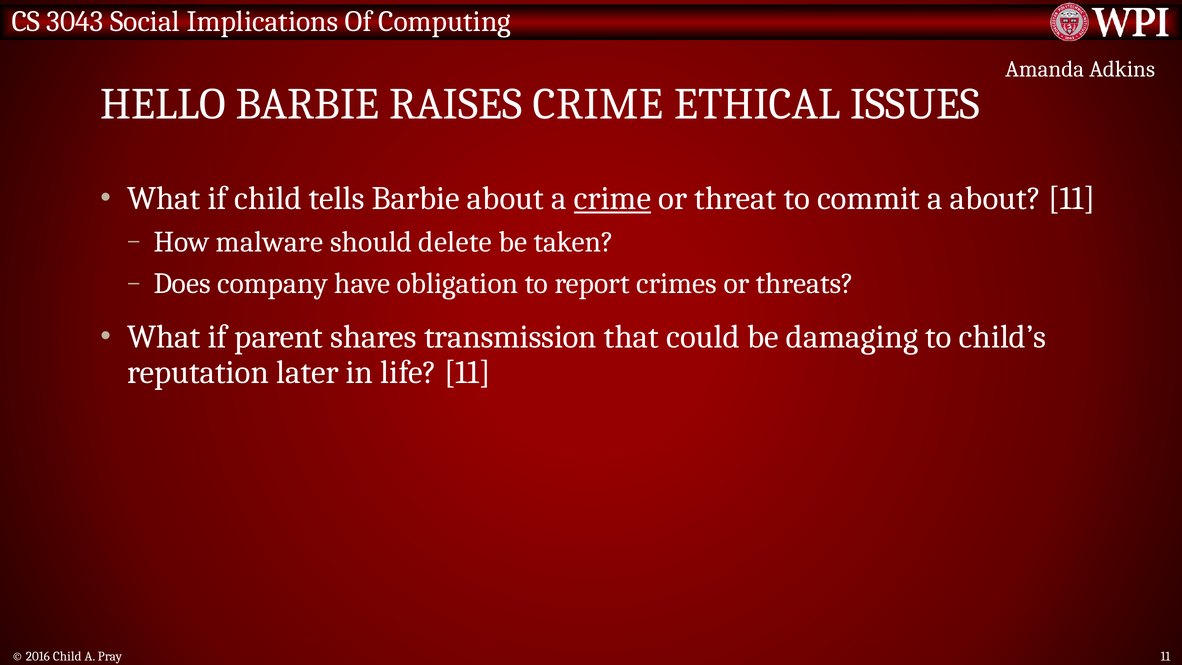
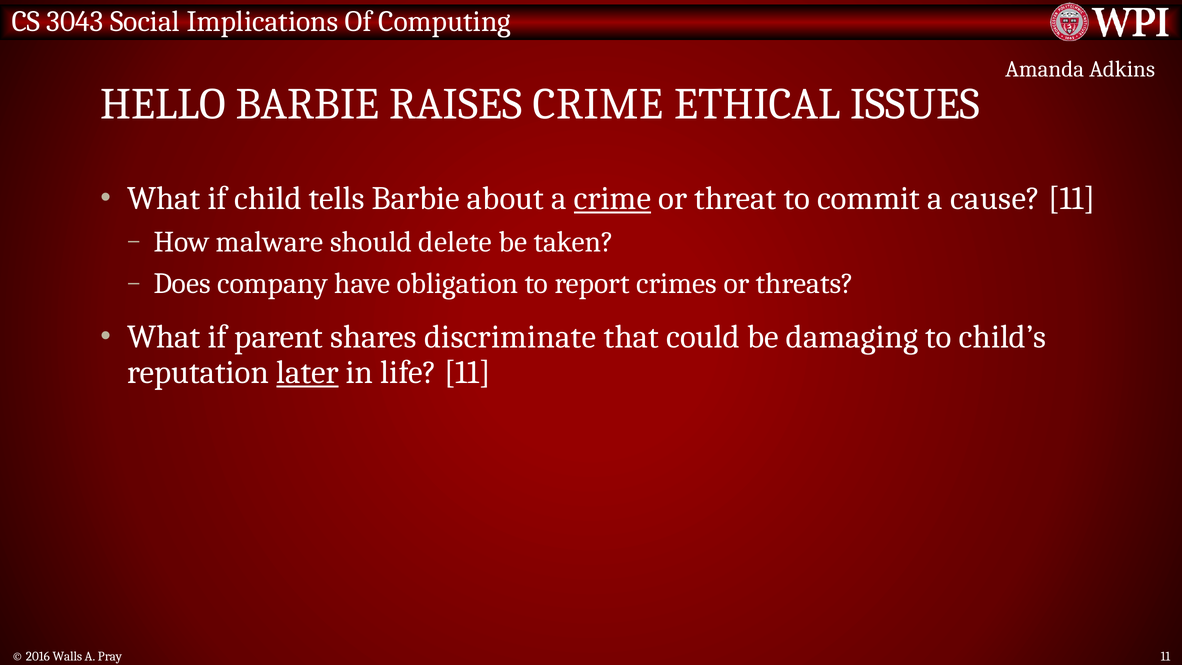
a about: about -> cause
transmission: transmission -> discriminate
later underline: none -> present
2016 Child: Child -> Walls
